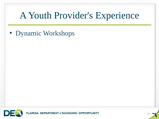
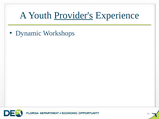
Provider's underline: none -> present
